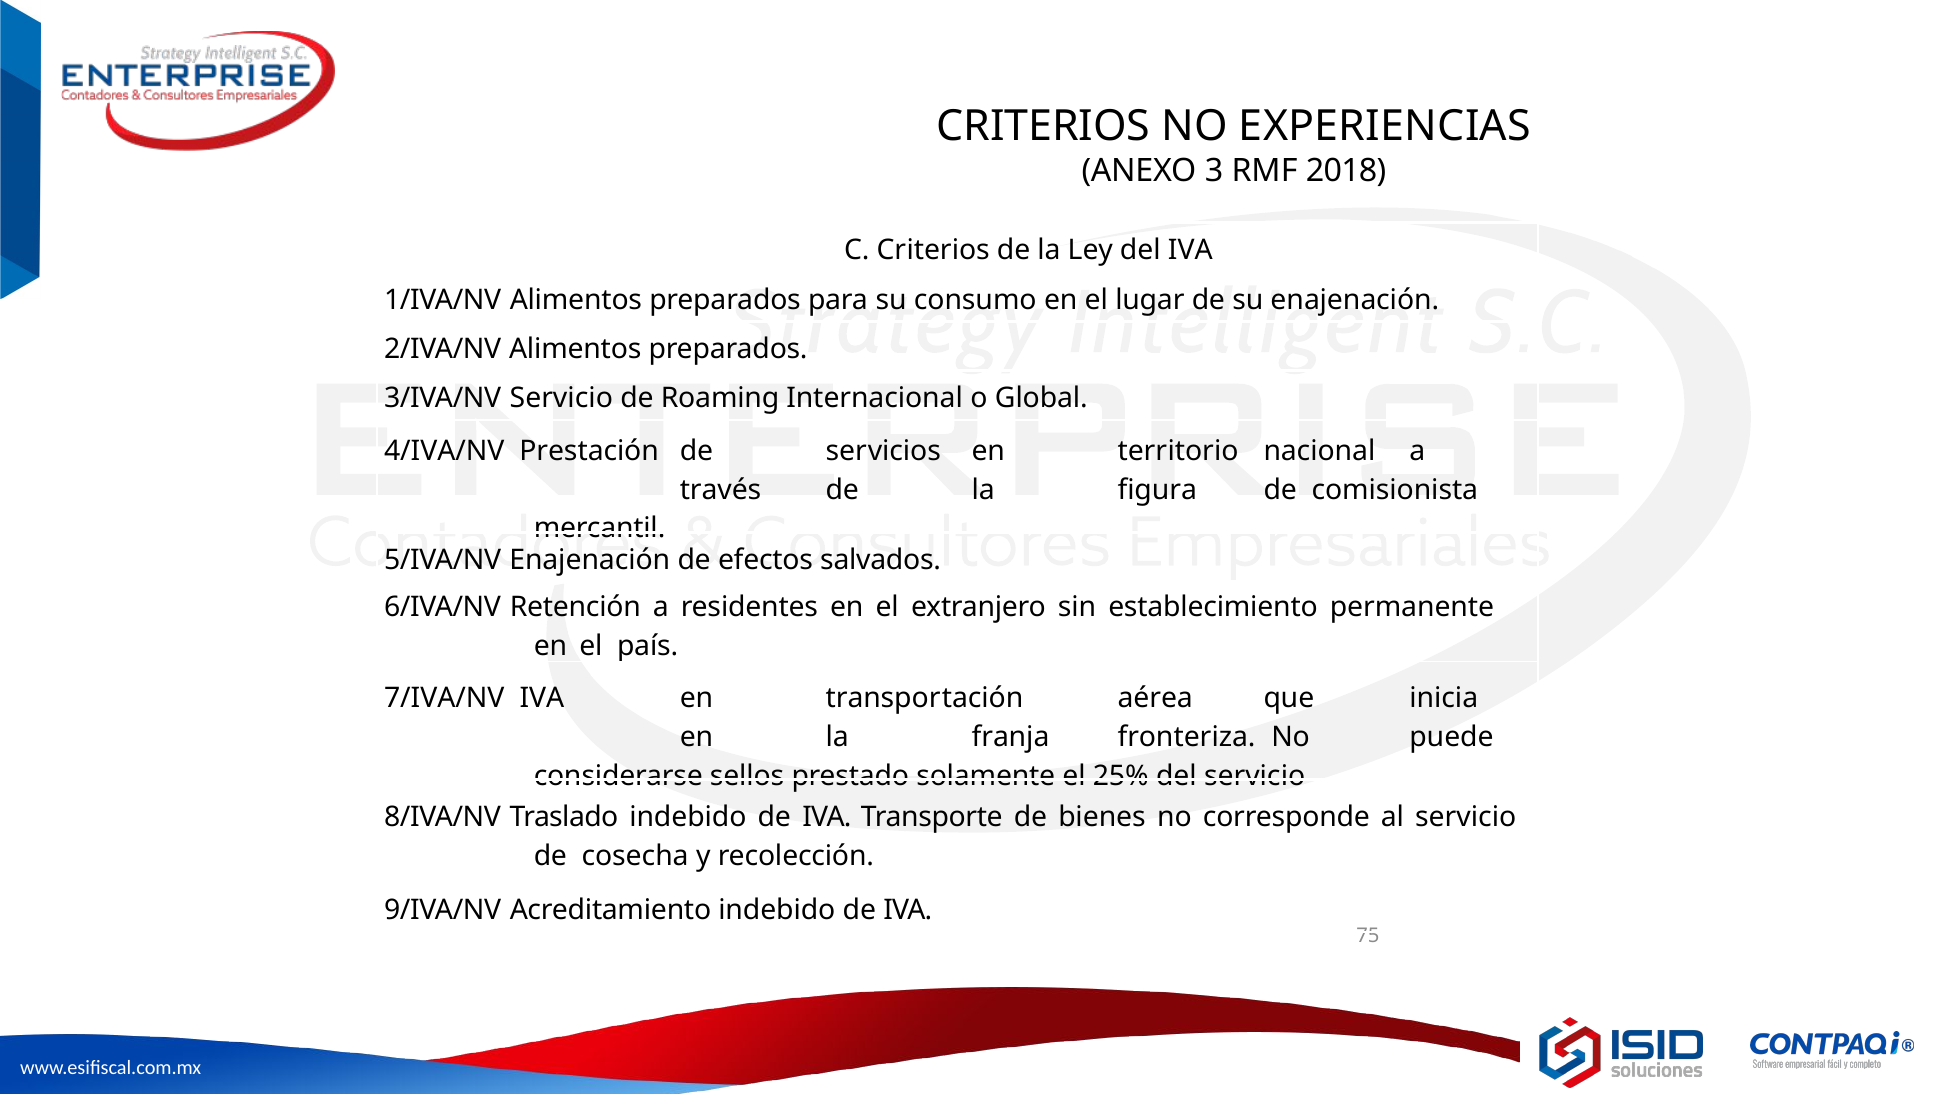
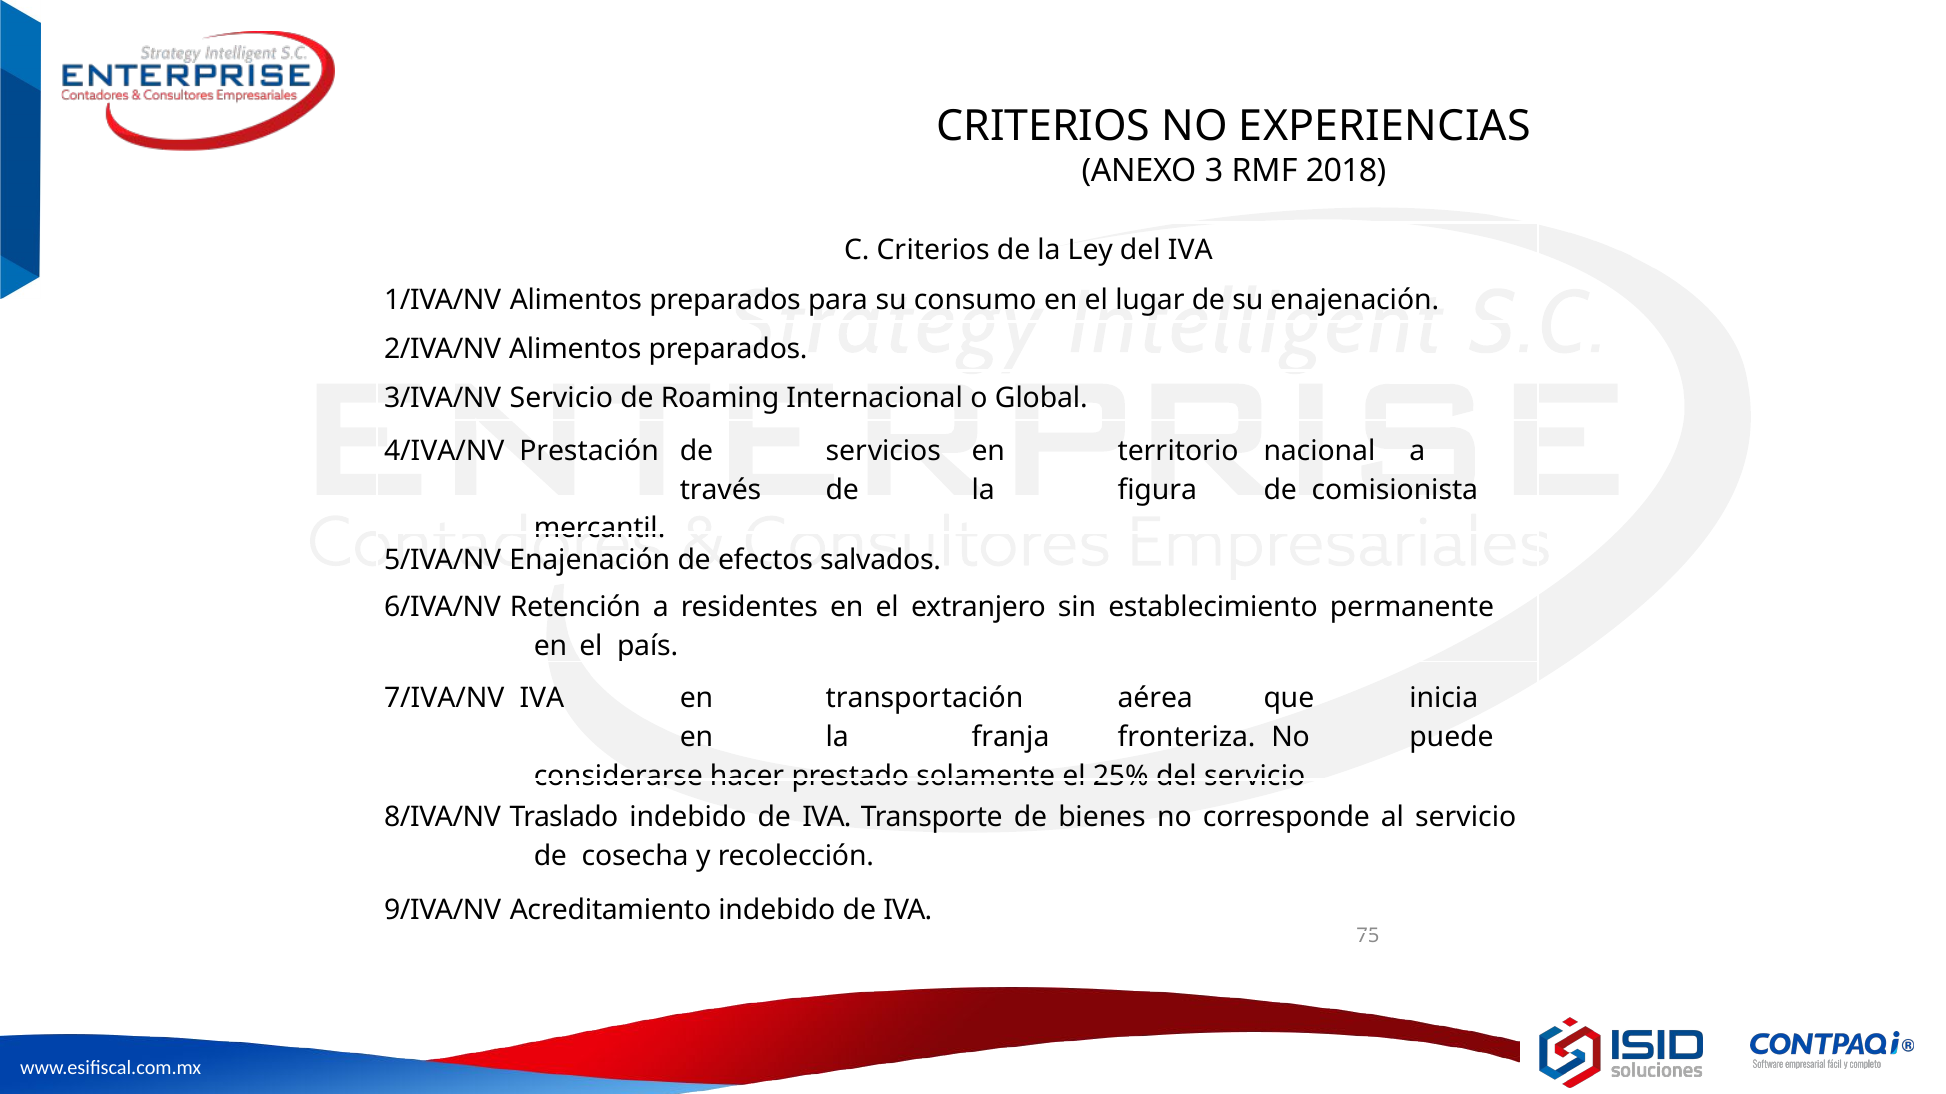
sellos: sellos -> hacer
